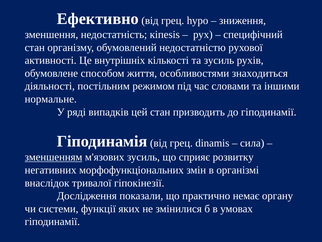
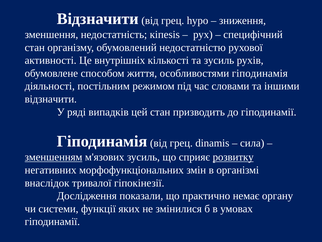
Ефективно at (98, 19): Ефективно -> Відзначити
особливостями знаходиться: знаходиться -> гіподинамія
нормальне at (51, 99): нормальне -> відзначити
розвитку underline: none -> present
